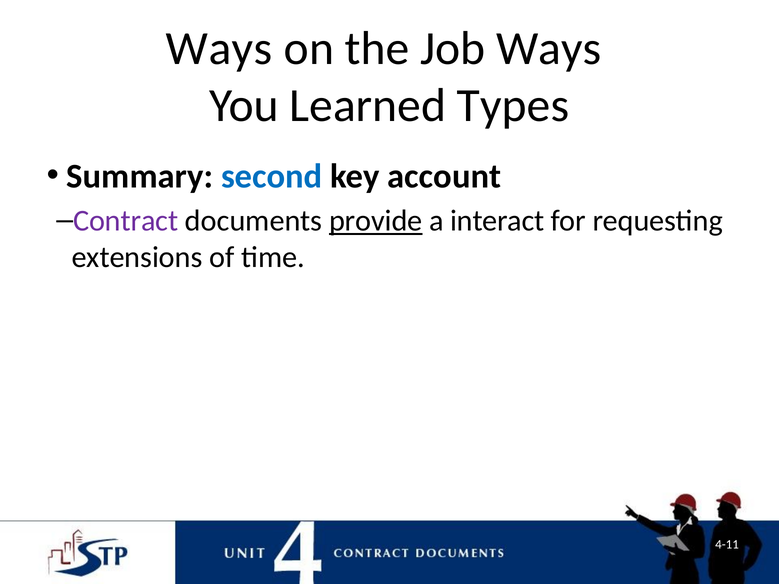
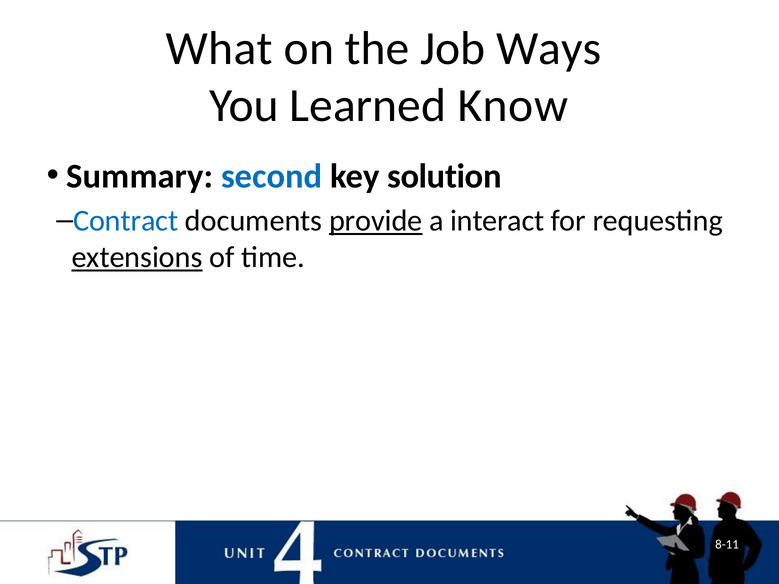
Ways at (219, 48): Ways -> What
Types: Types -> Know
account: account -> solution
Contract colour: purple -> blue
extensions underline: none -> present
4-11: 4-11 -> 8-11
